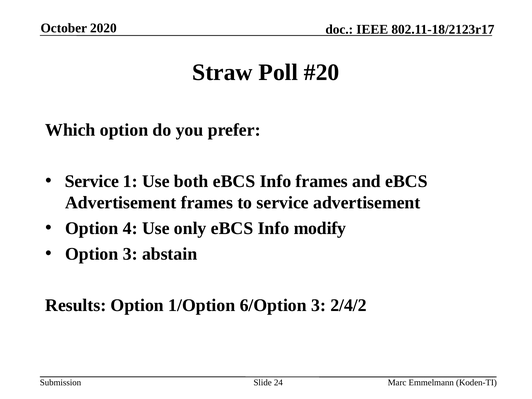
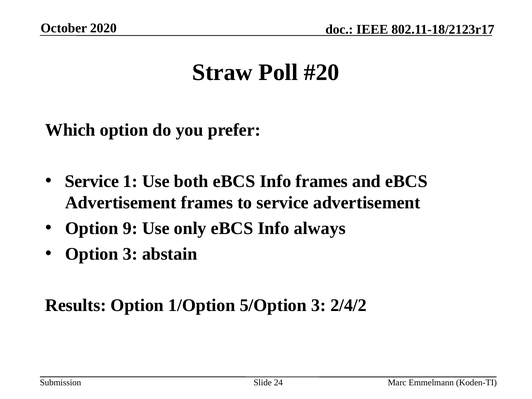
4: 4 -> 9
modify: modify -> always
6/Option: 6/Option -> 5/Option
